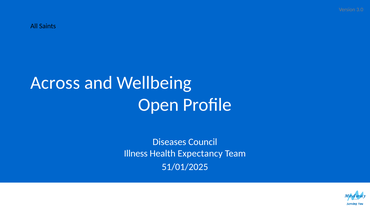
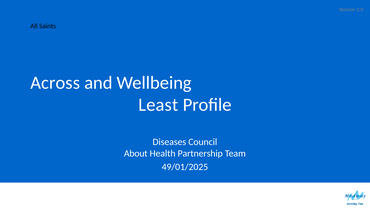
Open: Open -> Least
Illness: Illness -> About
Expectancy: Expectancy -> Partnership
51/01/2025: 51/01/2025 -> 49/01/2025
